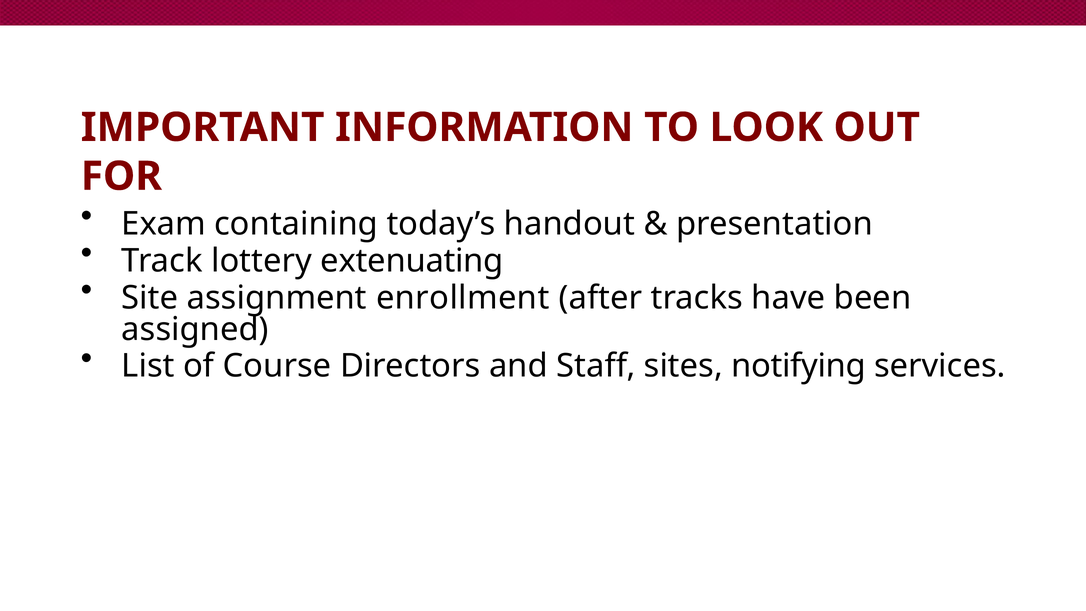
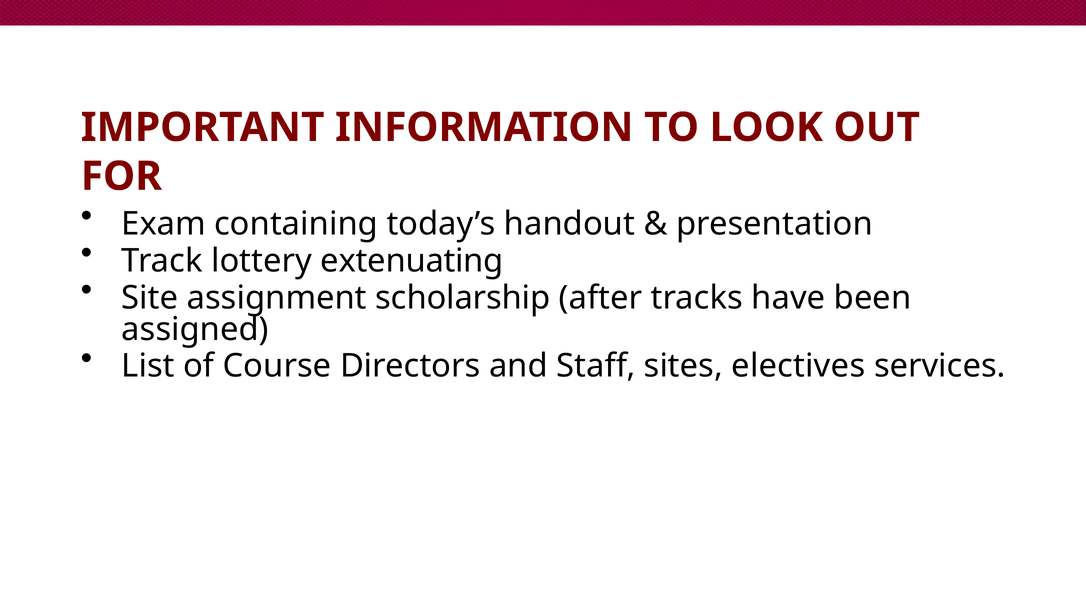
enrollment: enrollment -> scholarship
notifying: notifying -> electives
